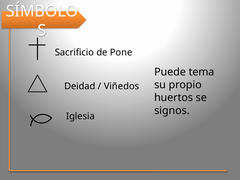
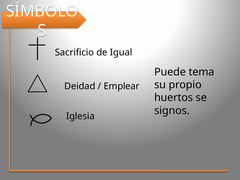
Pone: Pone -> Igual
Viñedos: Viñedos -> Emplear
